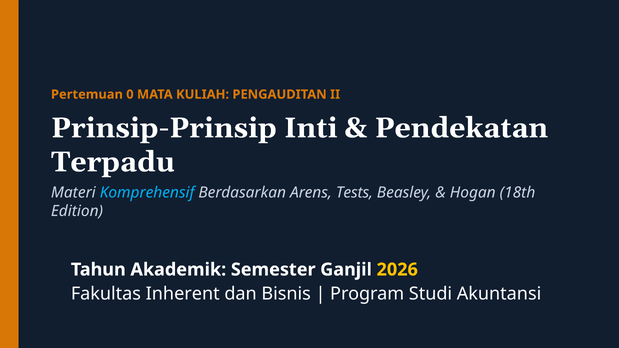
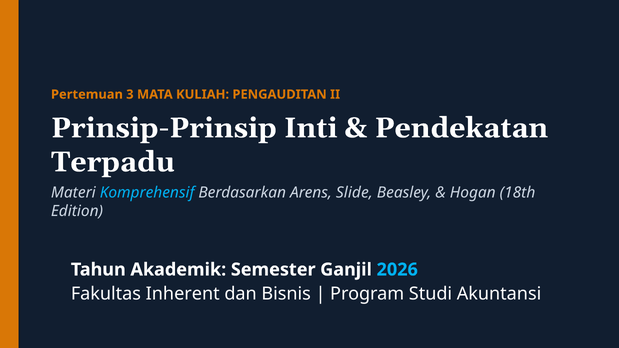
0: 0 -> 3
Tests: Tests -> Slide
2026 colour: yellow -> light blue
